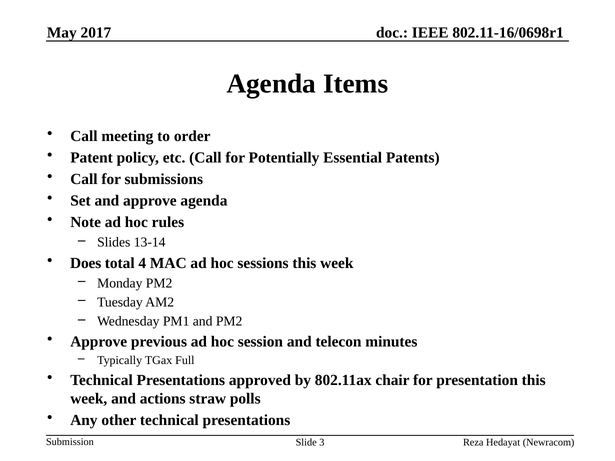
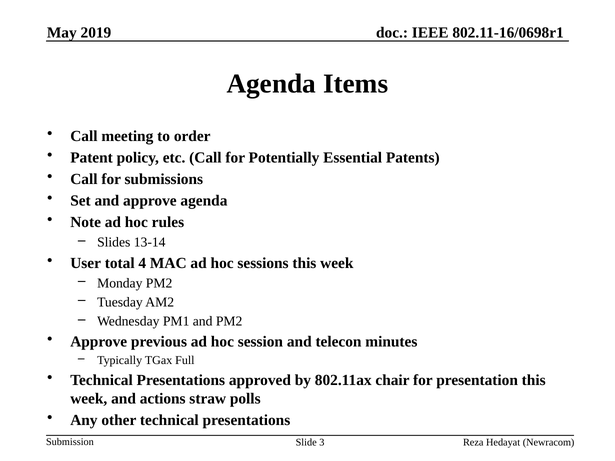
2017: 2017 -> 2019
Does: Does -> User
